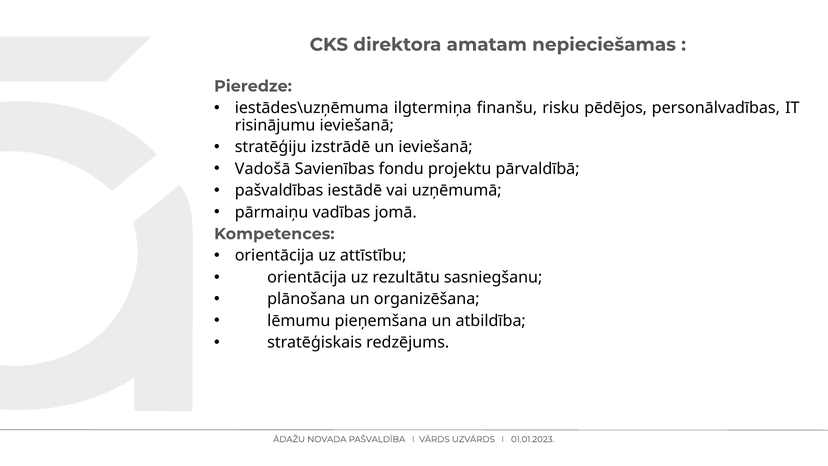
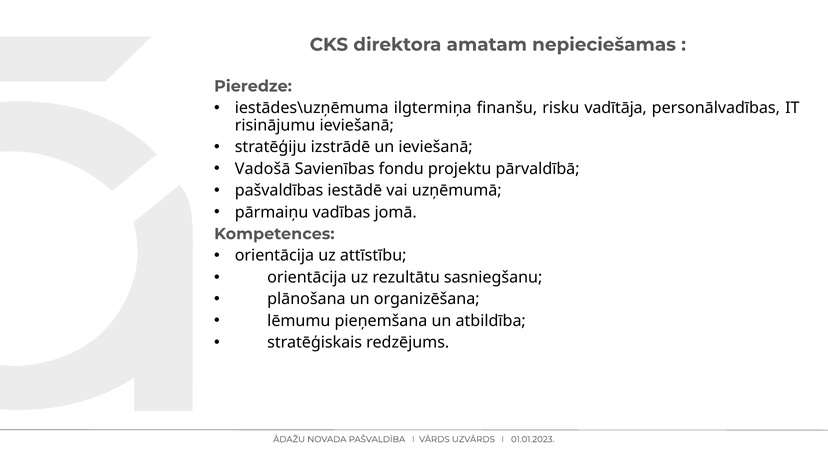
pēdējos: pēdējos -> vadītāja
